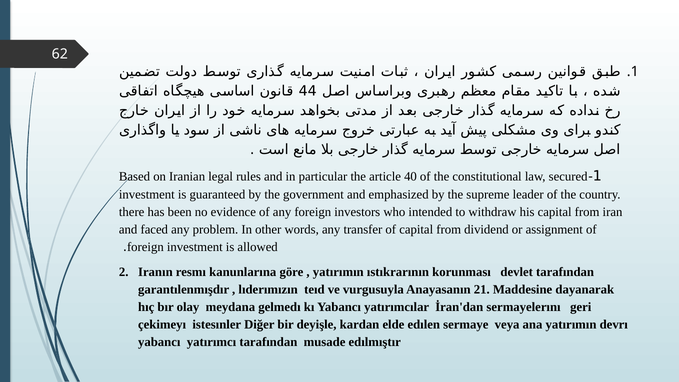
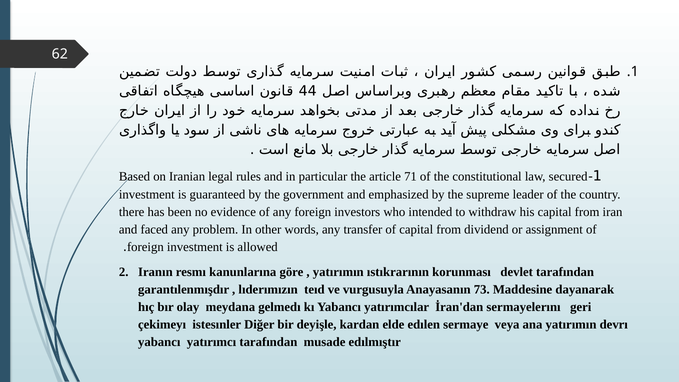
40: 40 -> 71
21: 21 -> 73
